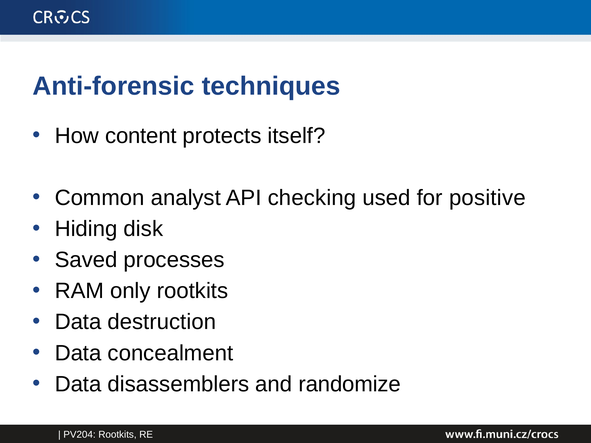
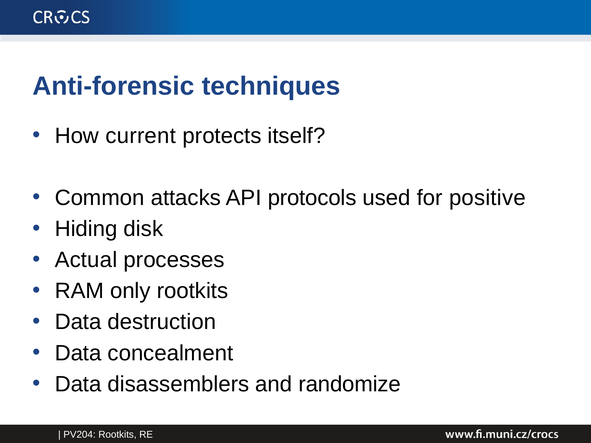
content: content -> current
analyst: analyst -> attacks
checking: checking -> protocols
Saved: Saved -> Actual
